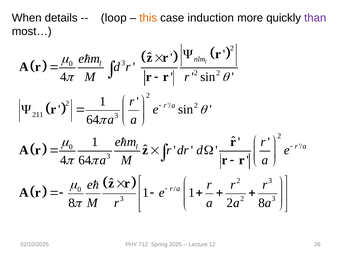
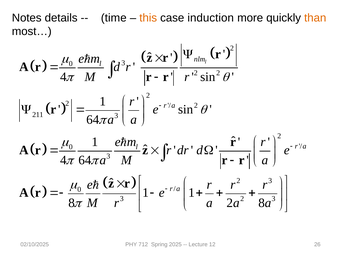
When: When -> Notes
loop: loop -> time
than colour: purple -> orange
